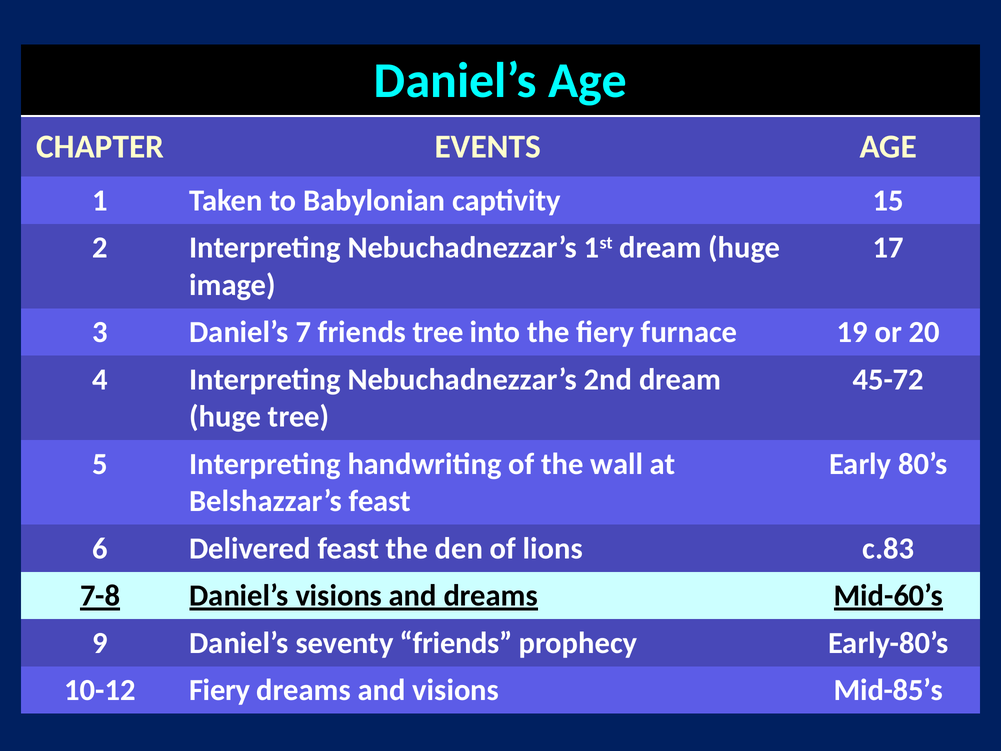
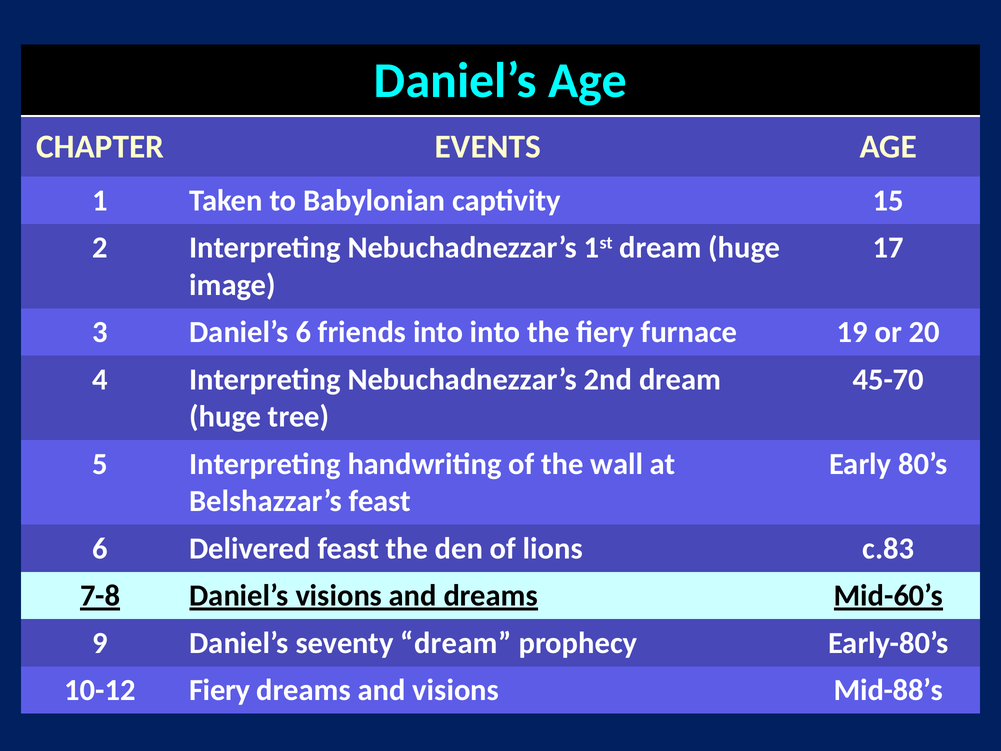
Daniel’s 7: 7 -> 6
friends tree: tree -> into
45-72: 45-72 -> 45-70
seventy friends: friends -> dream
Mid-85’s: Mid-85’s -> Mid-88’s
